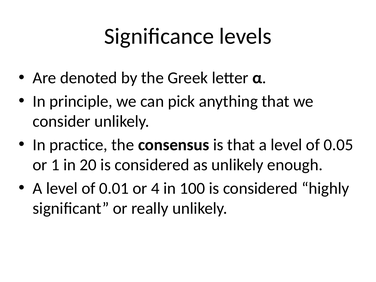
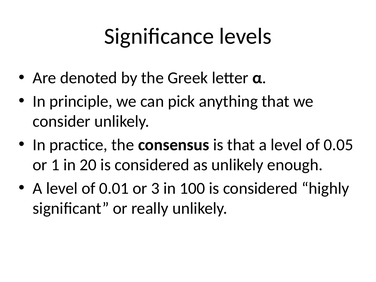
4: 4 -> 3
